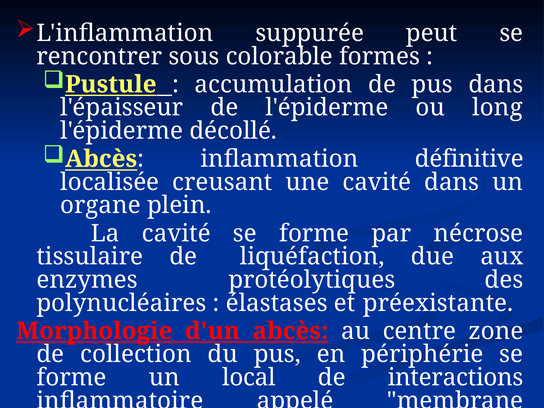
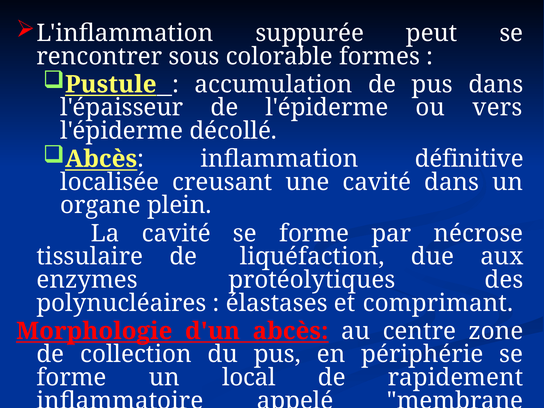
long: long -> vers
préexistante: préexistante -> comprimant
interactions: interactions -> rapidement
